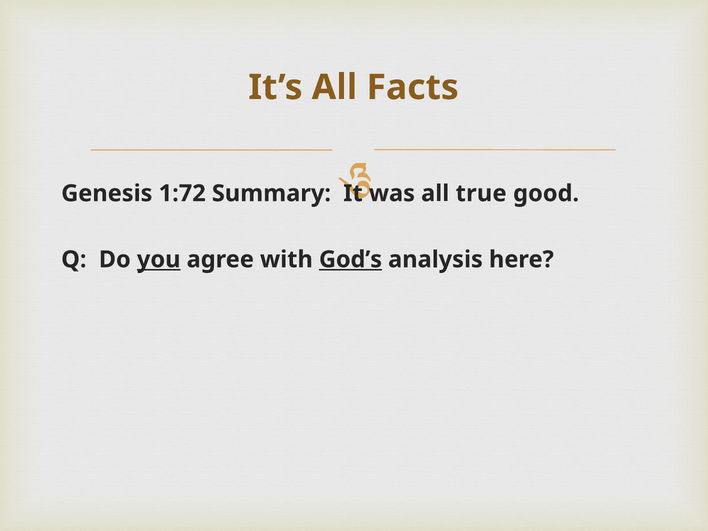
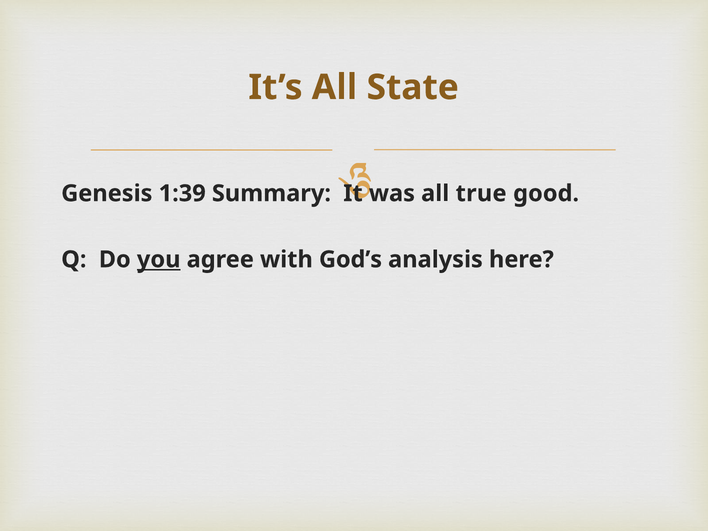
Facts: Facts -> State
1:72: 1:72 -> 1:39
God’s underline: present -> none
